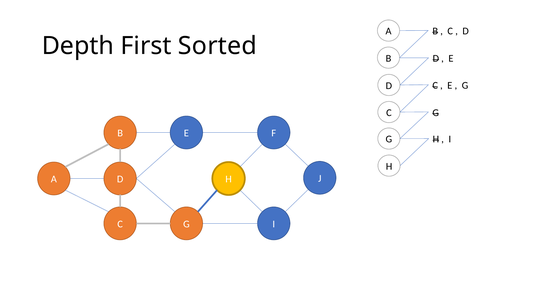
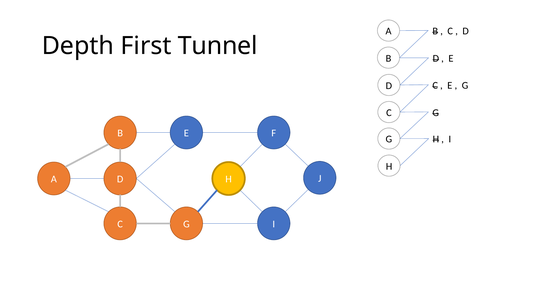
Sorted: Sorted -> Tunnel
